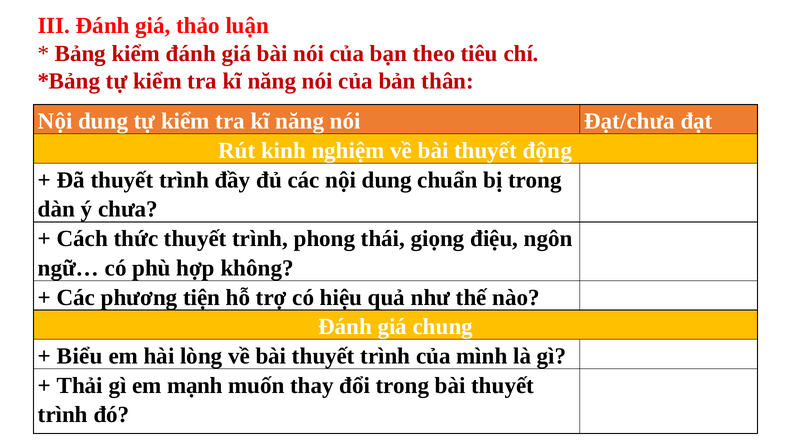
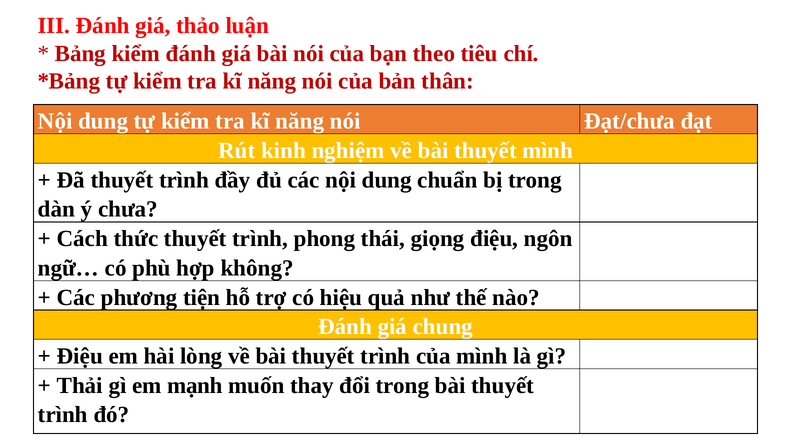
thuyết động: động -> mình
Biểu at (80, 356): Biểu -> Điệu
